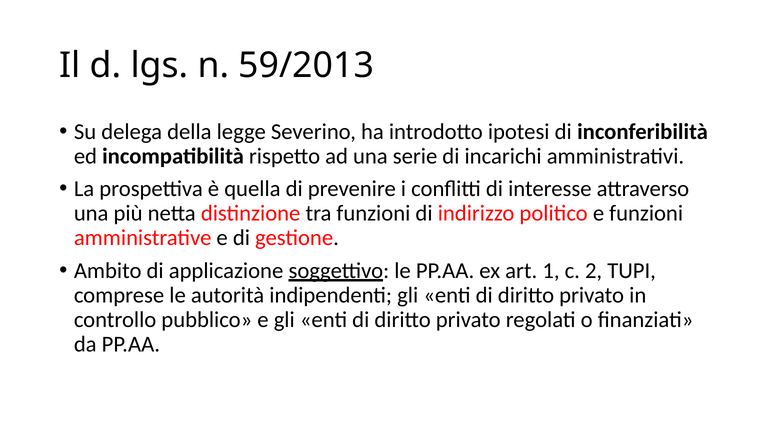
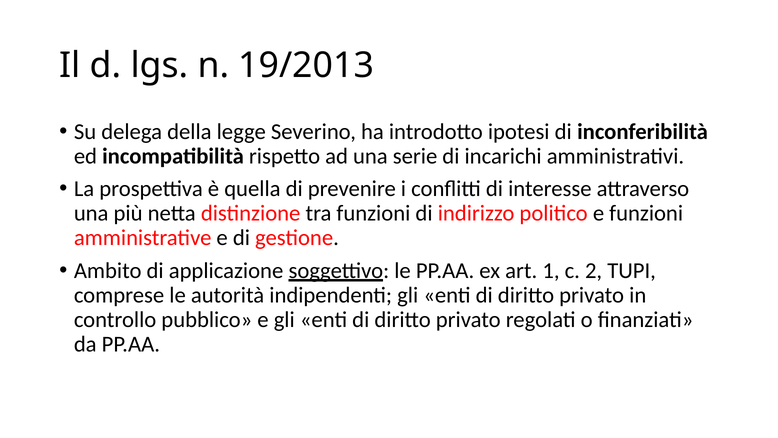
59/2013: 59/2013 -> 19/2013
